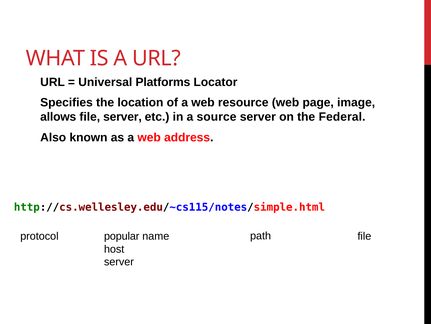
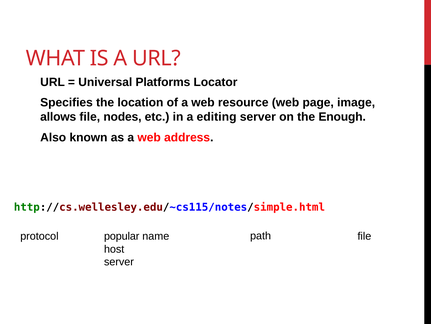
file server: server -> nodes
source: source -> editing
Federal: Federal -> Enough
